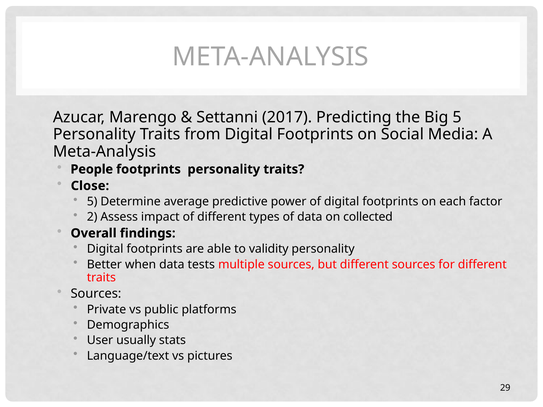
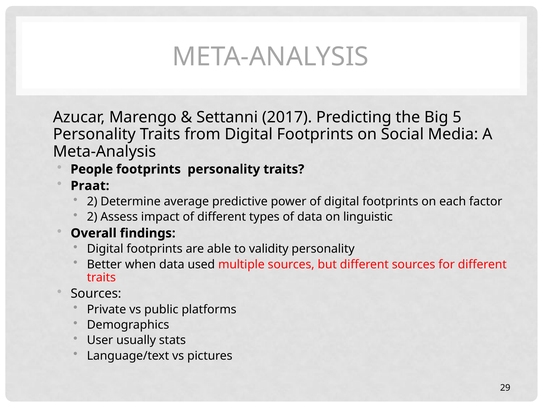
Close: Close -> Praat
5 at (92, 202): 5 -> 2
collected: collected -> linguistic
tests: tests -> used
